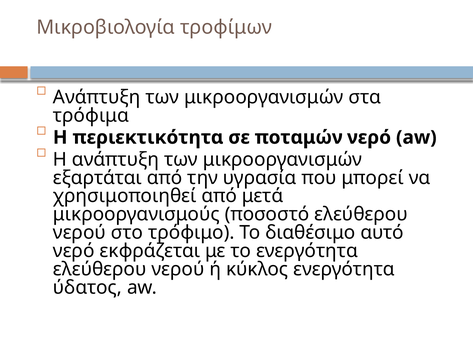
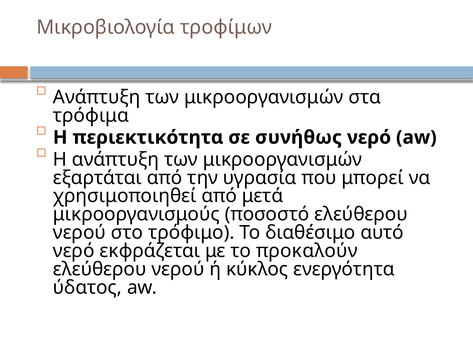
ποταμών: ποταμών -> συνήθως
το ενεργότητα: ενεργότητα -> προκαλούν
